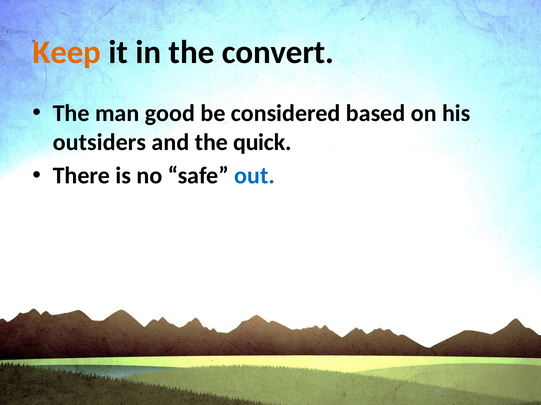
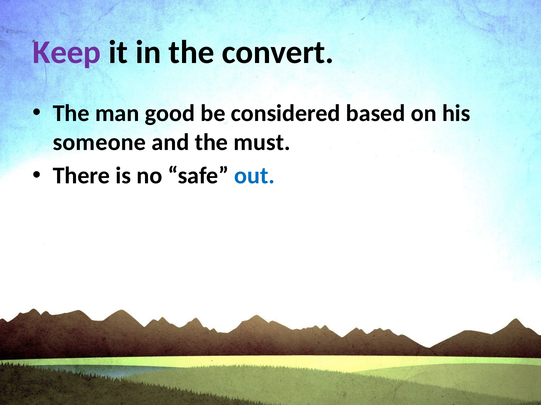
Keep colour: orange -> purple
outsiders: outsiders -> someone
quick: quick -> must
